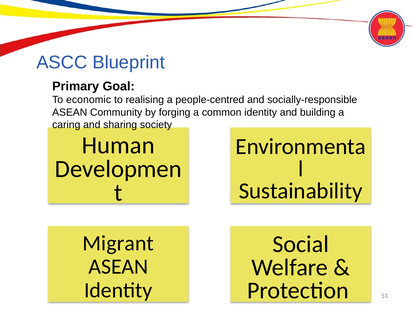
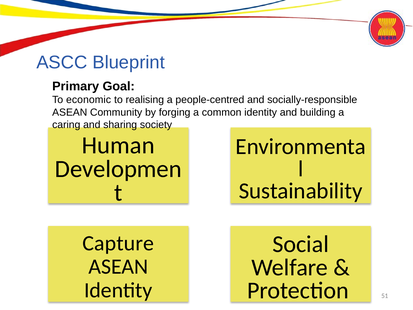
Migrant: Migrant -> Capture
